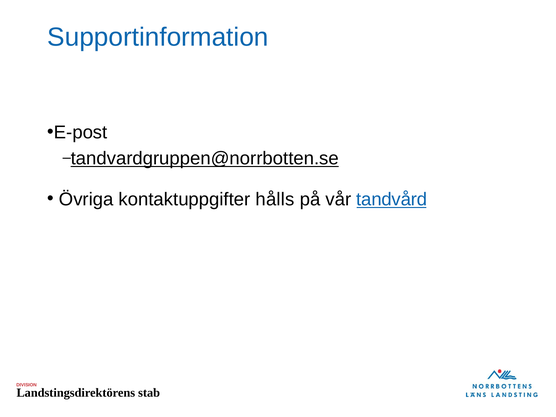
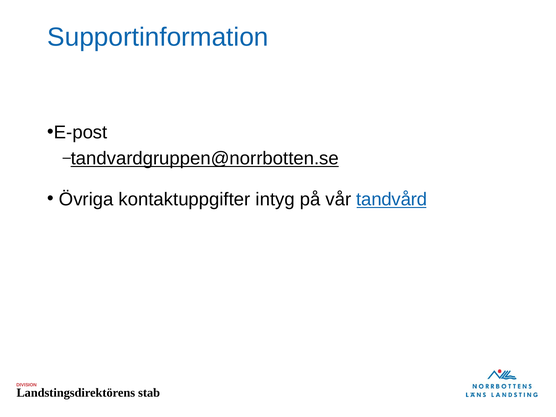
hålls: hålls -> intyg
